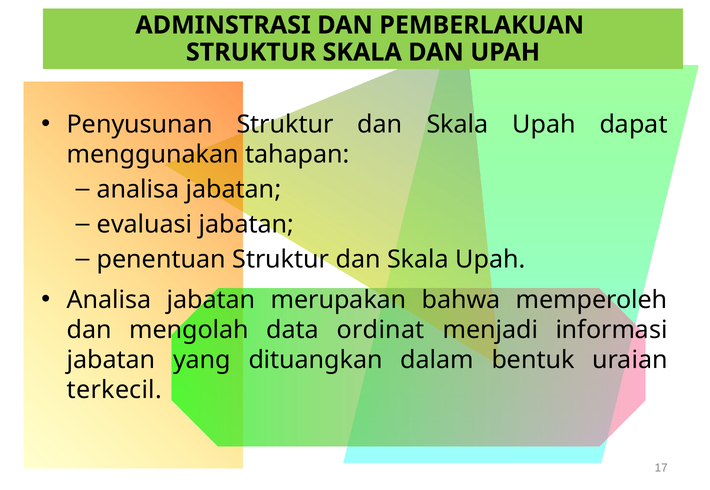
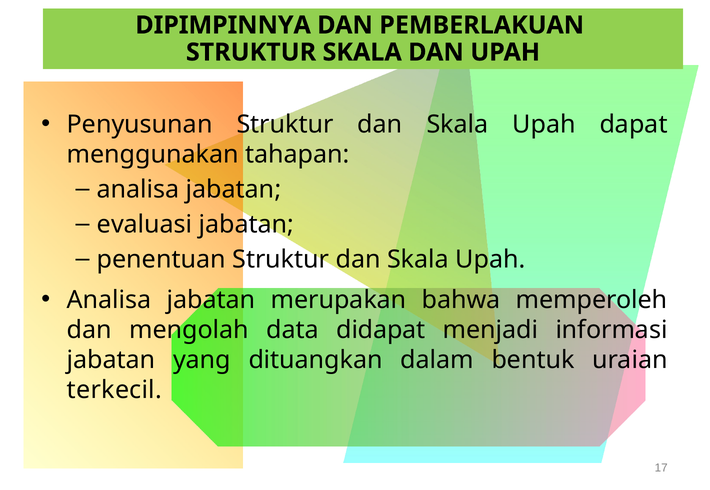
ADMINSTRASI: ADMINSTRASI -> DIPIMPINNYA
ordinat: ordinat -> didapat
